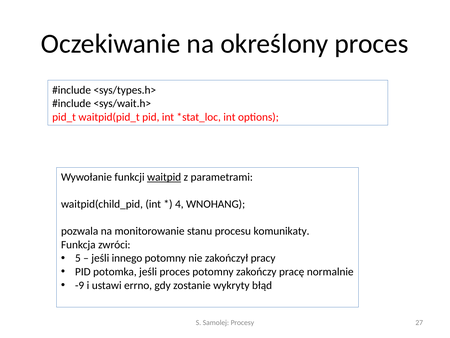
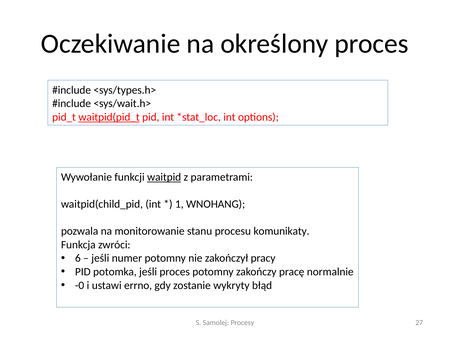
waitpid(pid_t underline: none -> present
4: 4 -> 1
5: 5 -> 6
innego: innego -> numer
-9: -9 -> -0
